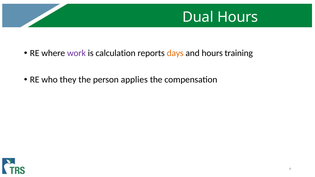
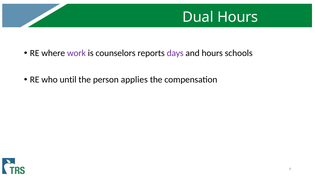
calculation: calculation -> counselors
days colour: orange -> purple
training: training -> schools
they: they -> until
